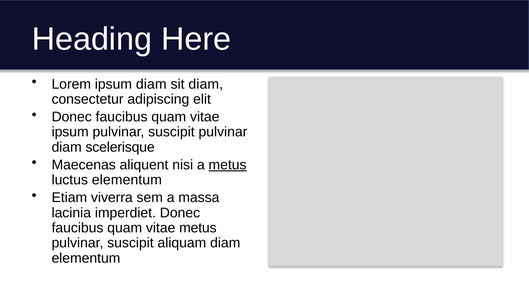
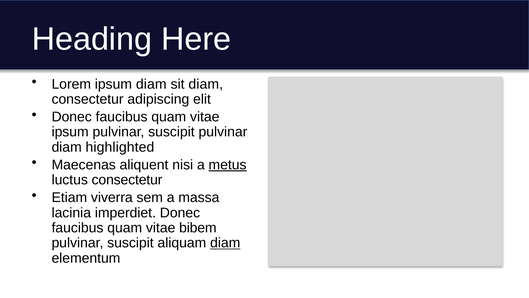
scelerisque: scelerisque -> highlighted
luctus elementum: elementum -> consectetur
vitae metus: metus -> bibem
diam at (225, 243) underline: none -> present
